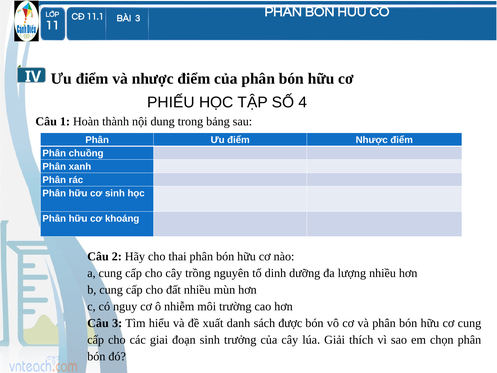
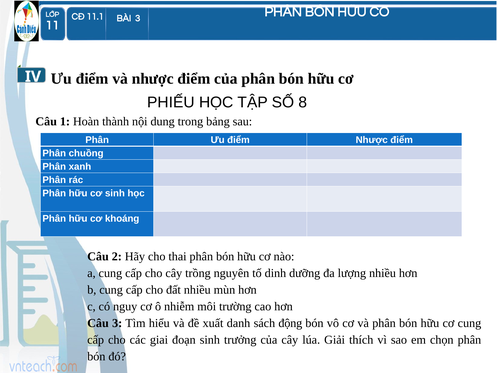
4: 4 -> 8
được: được -> động
